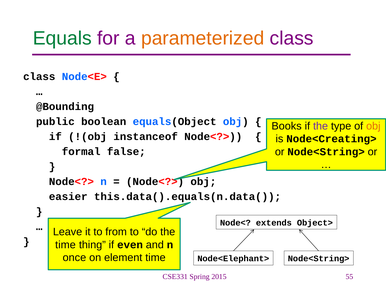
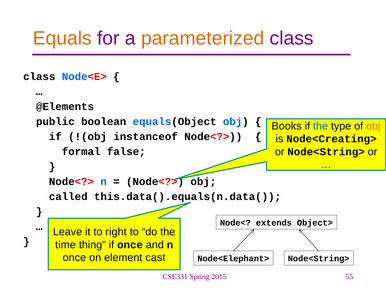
Equals colour: green -> orange
@Bounding: @Bounding -> @Elements
the at (321, 126) colour: purple -> blue
easier: easier -> called
from: from -> right
if even: even -> once
element time: time -> cast
